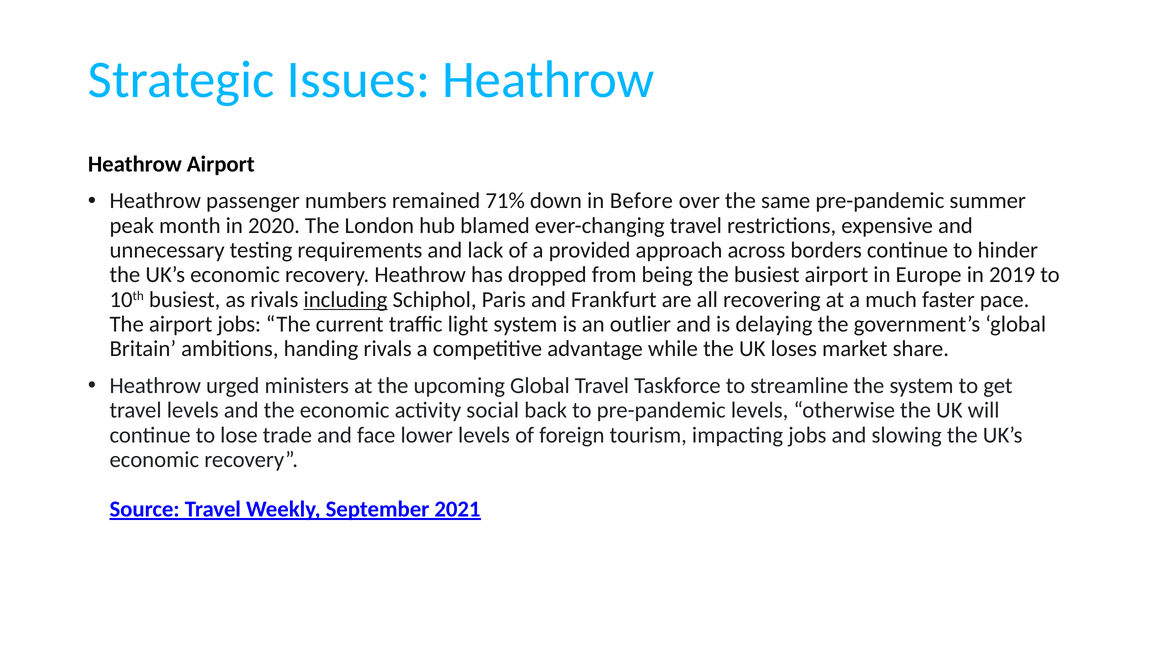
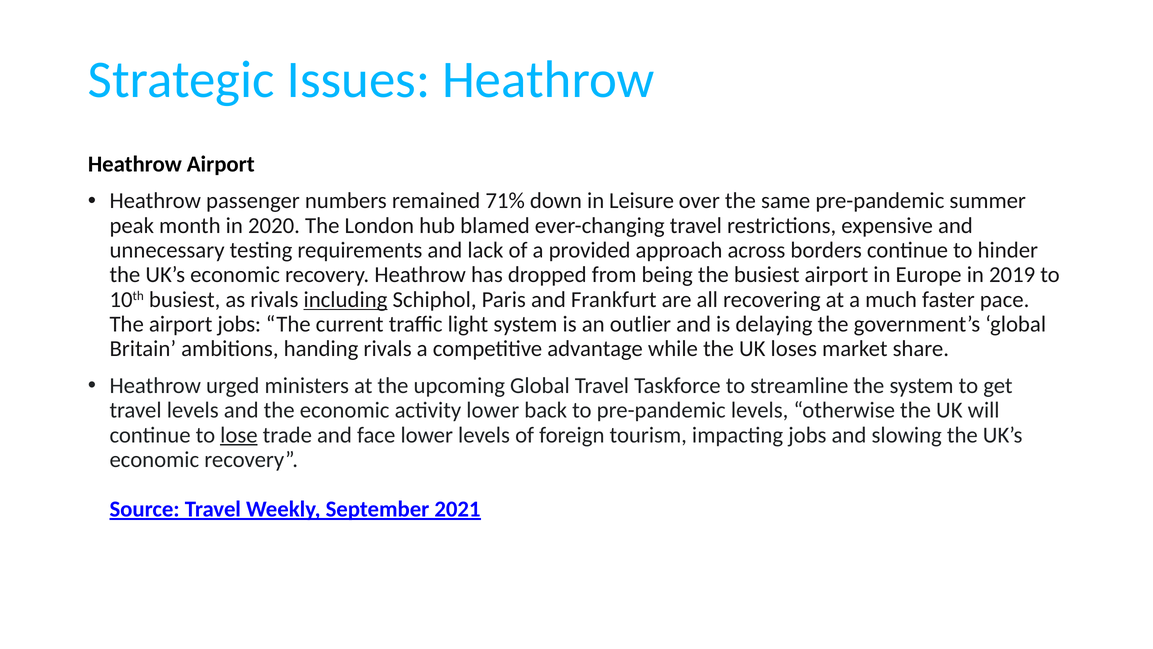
Before: Before -> Leisure
activity social: social -> lower
lose underline: none -> present
